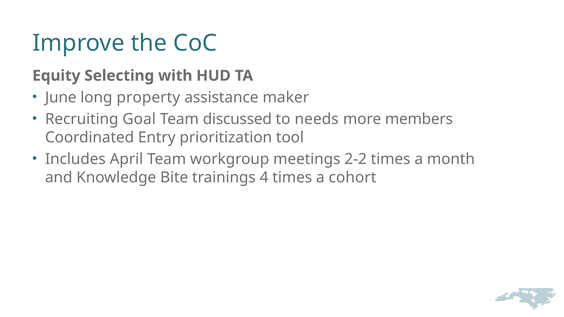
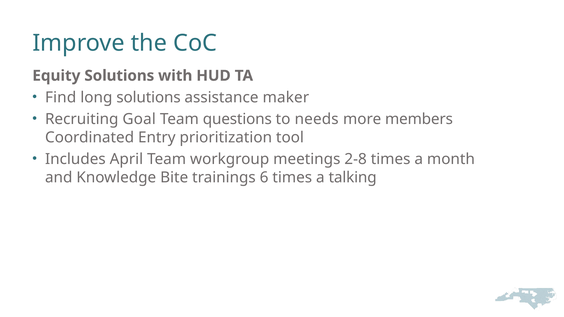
Equity Selecting: Selecting -> Solutions
June: June -> Find
long property: property -> solutions
discussed: discussed -> questions
2-2: 2-2 -> 2-8
4: 4 -> 6
cohort: cohort -> talking
